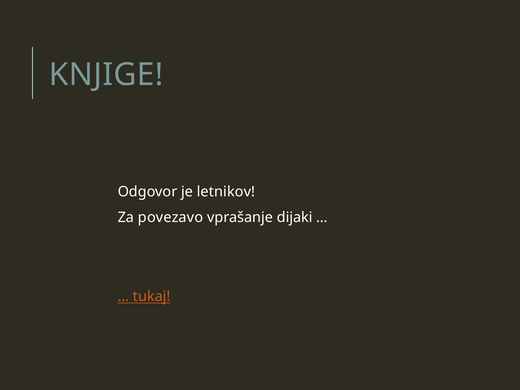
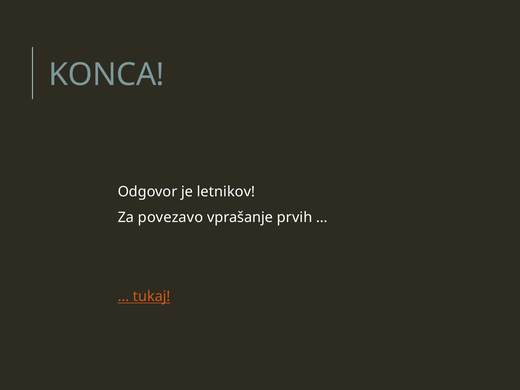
KNJIGE: KNJIGE -> KONCA
dijaki: dijaki -> prvih
